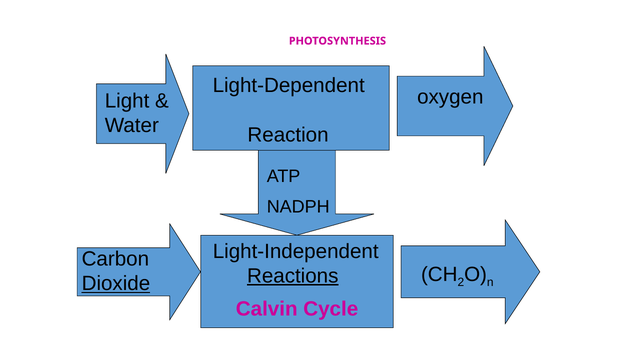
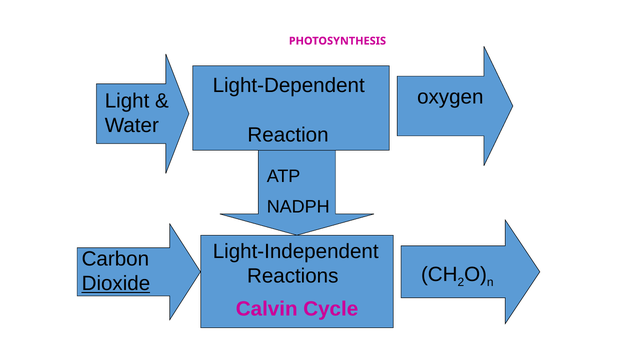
Reactions underline: present -> none
